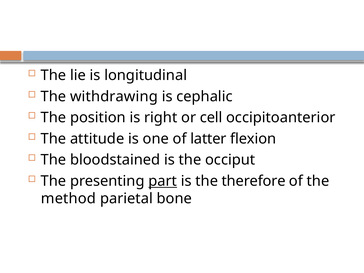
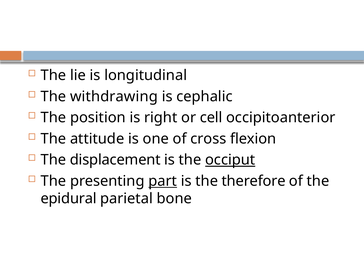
latter: latter -> cross
bloodstained: bloodstained -> displacement
occiput underline: none -> present
method: method -> epidural
